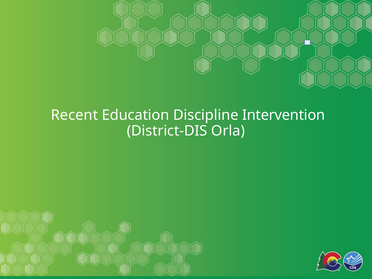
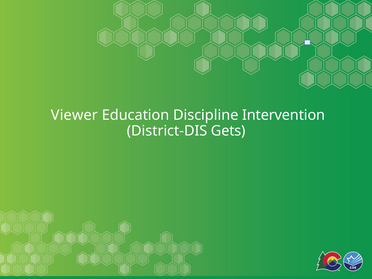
Recent: Recent -> Viewer
Orla: Orla -> Gets
